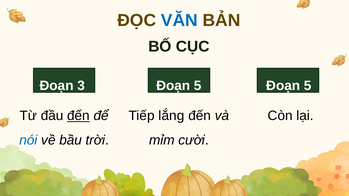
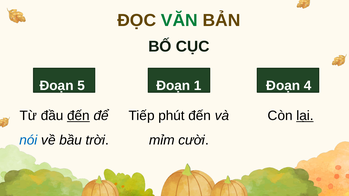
VĂN colour: blue -> green
3: 3 -> 5
5 at (198, 86): 5 -> 1
5 at (308, 86): 5 -> 4
lắng: lắng -> phút
lại underline: none -> present
